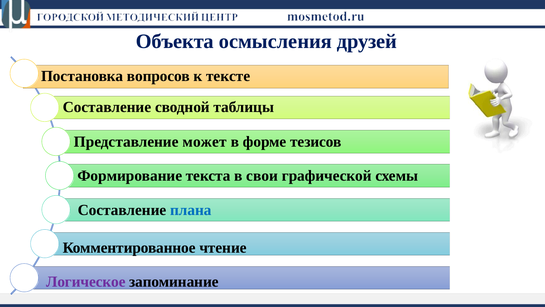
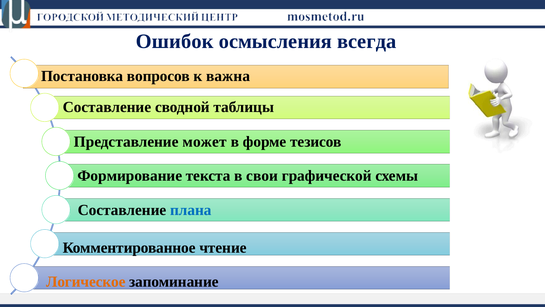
Объекта: Объекта -> Ошибок
друзей: друзей -> всегда
тексте: тексте -> важна
Логическое colour: purple -> orange
